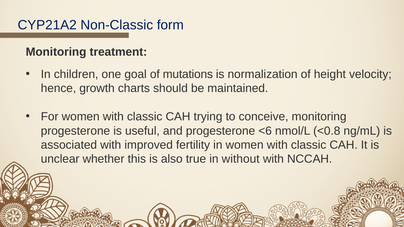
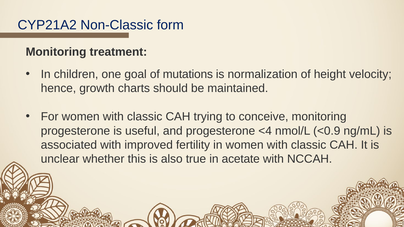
<6: <6 -> <4
<0.8: <0.8 -> <0.9
without: without -> acetate
